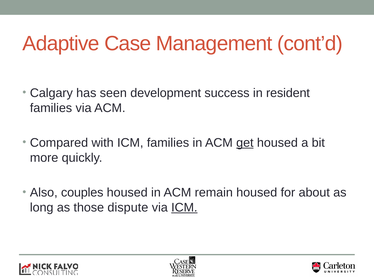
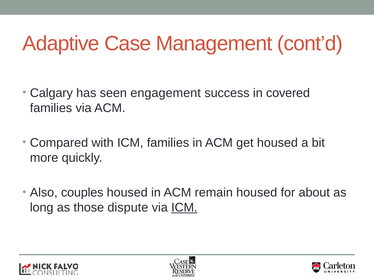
development: development -> engagement
resident: resident -> covered
get underline: present -> none
